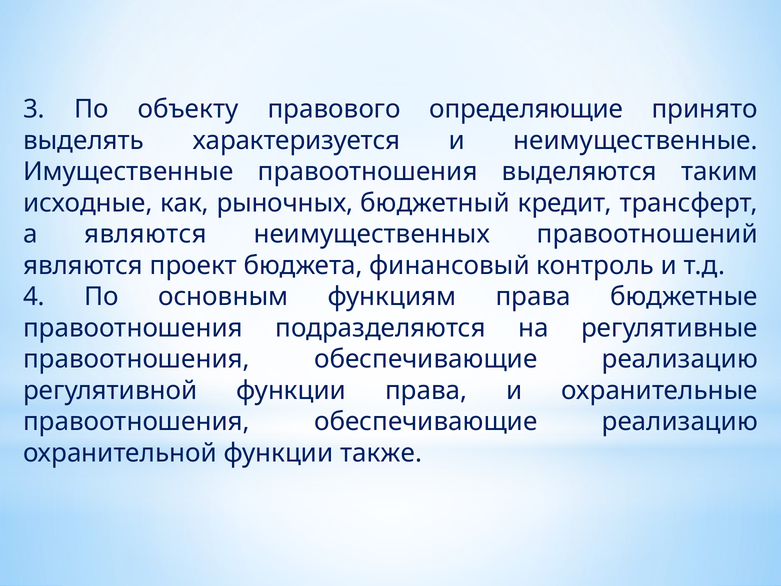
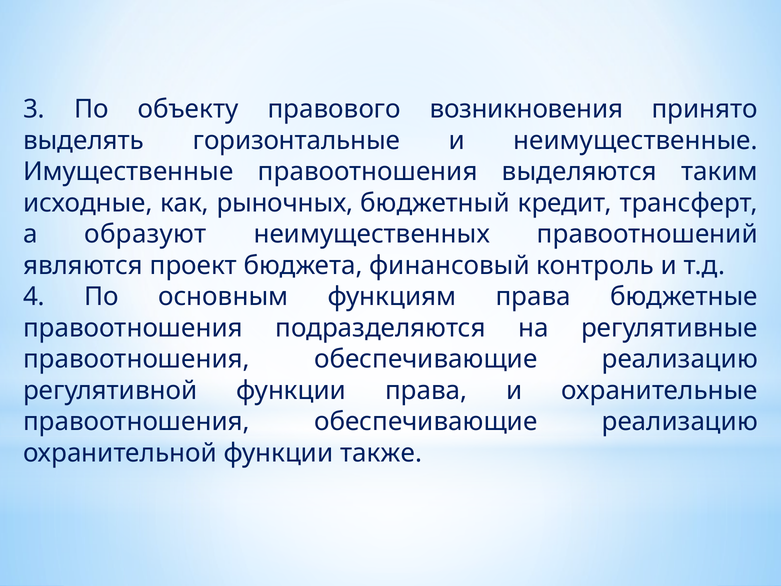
определяющие: определяющие -> возникновения
характеризуется: характеризуется -> горизонтальные
а являются: являются -> образуют
